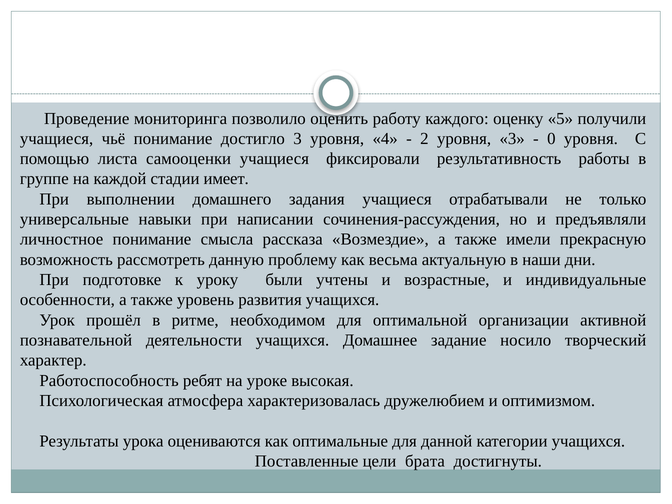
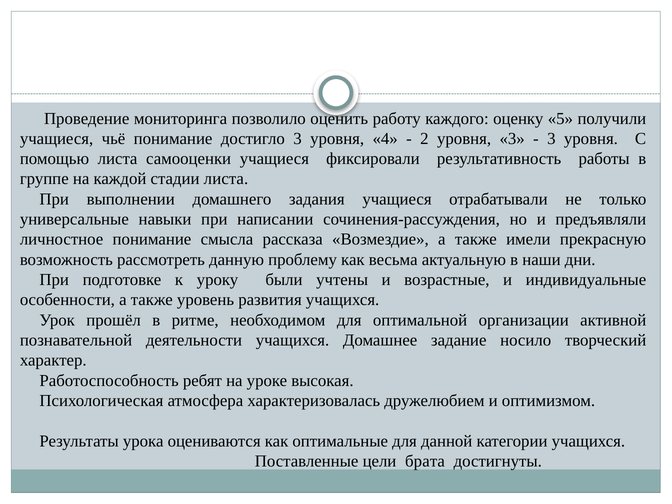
0 at (551, 139): 0 -> 3
стадии имеет: имеет -> листа
